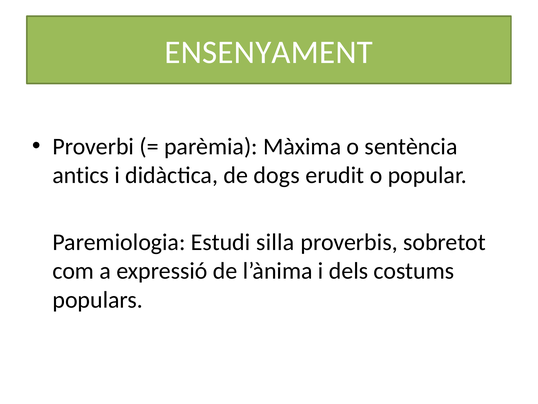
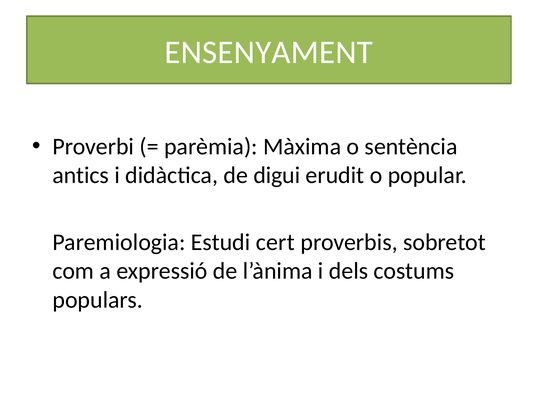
dogs: dogs -> digui
silla: silla -> cert
